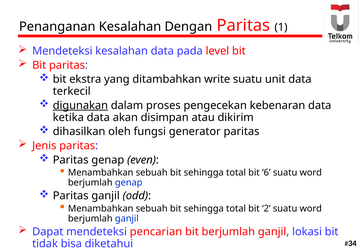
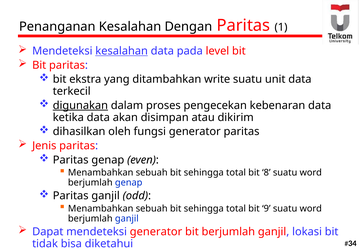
kesalahan at (122, 51) underline: none -> present
6: 6 -> 8
2: 2 -> 9
mendeteksi pencarian: pencarian -> generator
